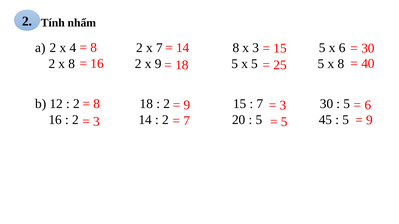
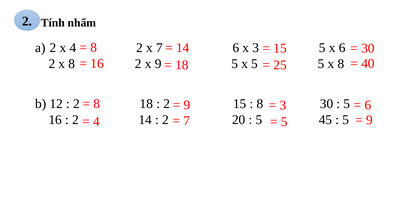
7 8: 8 -> 6
7 at (260, 104): 7 -> 8
3 at (97, 122): 3 -> 4
